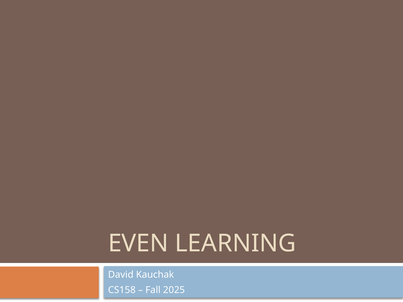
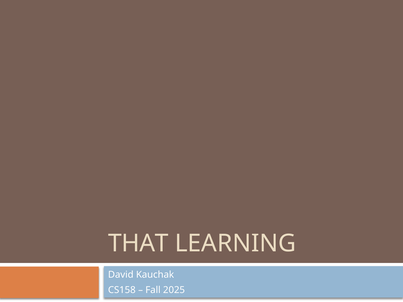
EVEN: EVEN -> THAT
